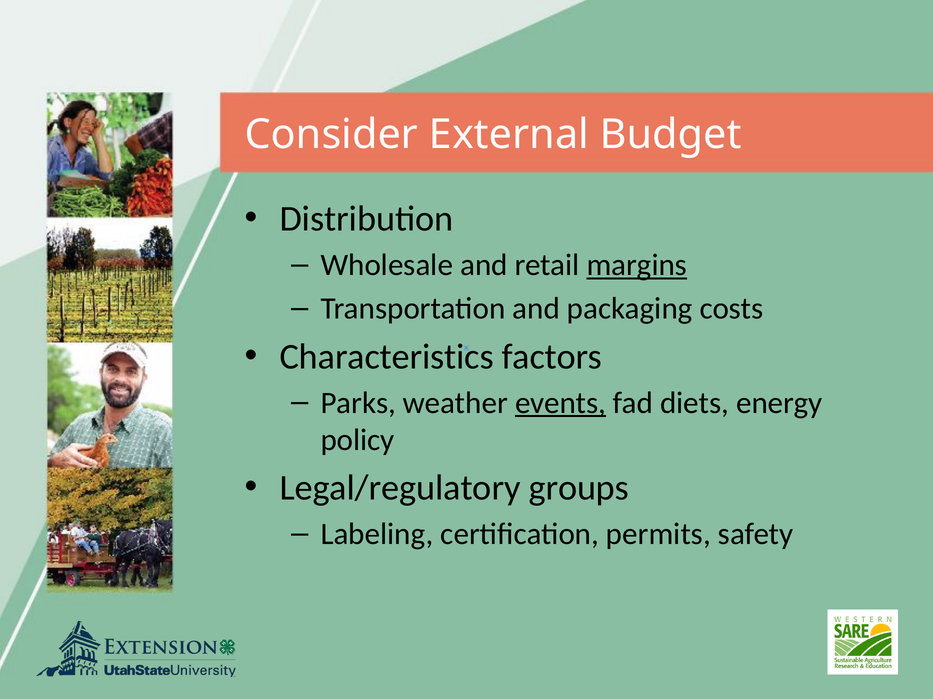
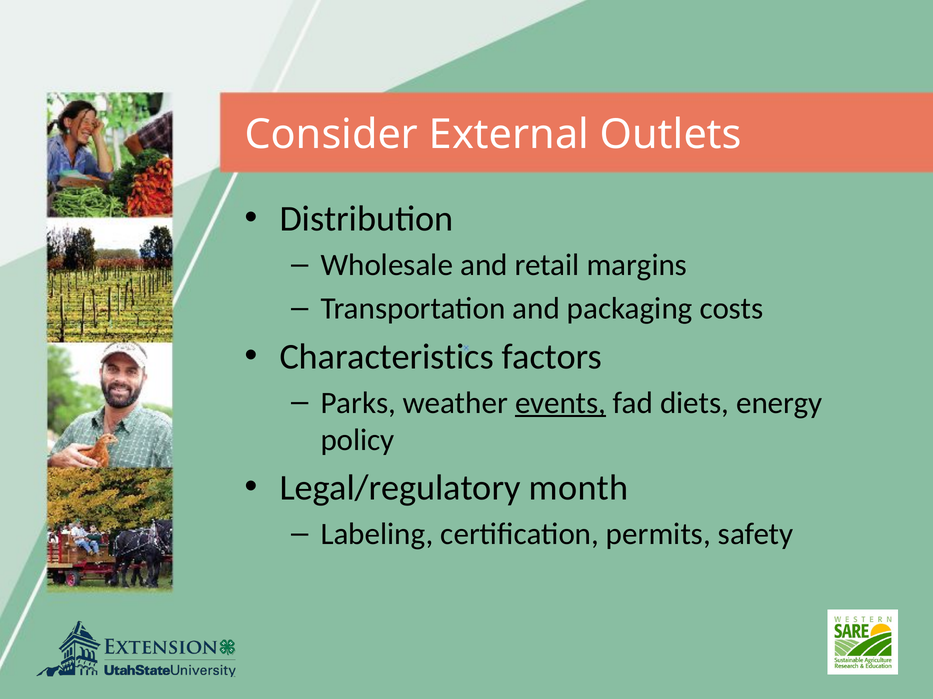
Budget: Budget -> Outlets
margins underline: present -> none
groups: groups -> month
